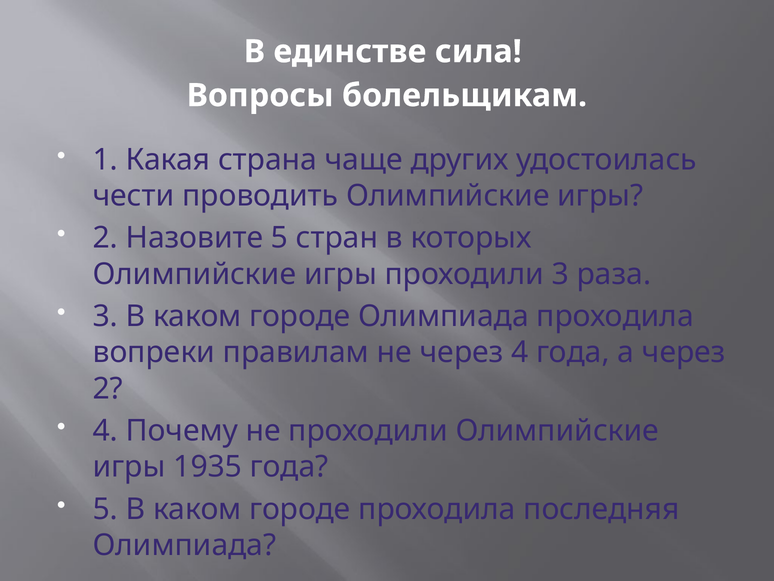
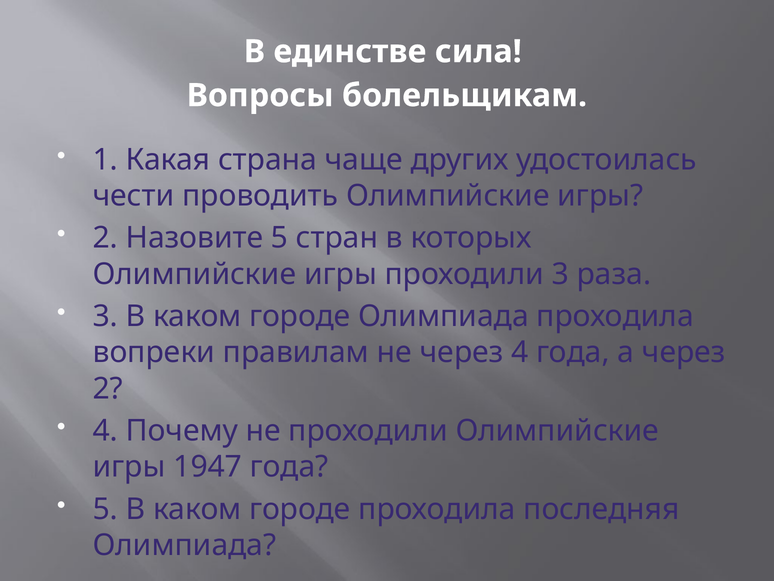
1935: 1935 -> 1947
